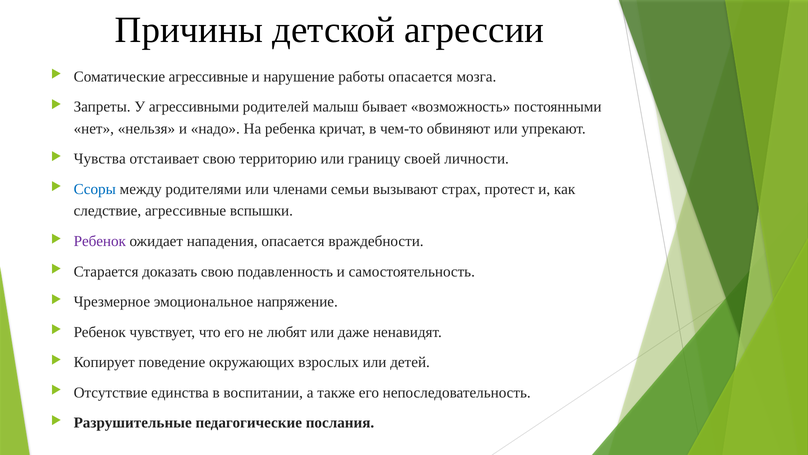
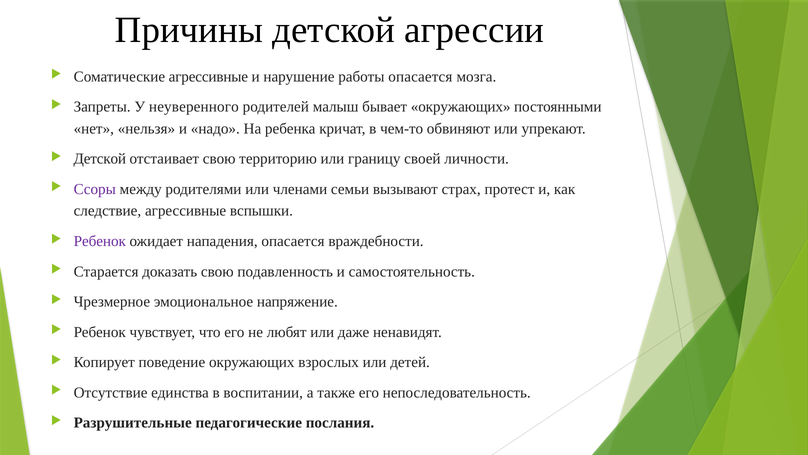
агрессивными: агрессивными -> неуверенного
бывает возможность: возможность -> окружающих
Чувства at (100, 159): Чувства -> Детской
Ссоры colour: blue -> purple
